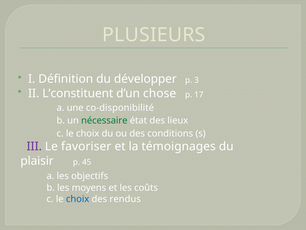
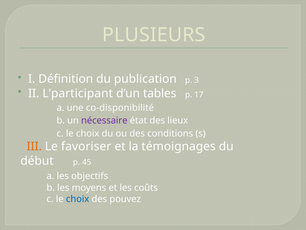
développer: développer -> publication
L’constituent: L’constituent -> L’participant
chose: chose -> tables
nécessaire colour: green -> purple
III colour: purple -> orange
plaisir: plaisir -> début
rendus: rendus -> pouvez
